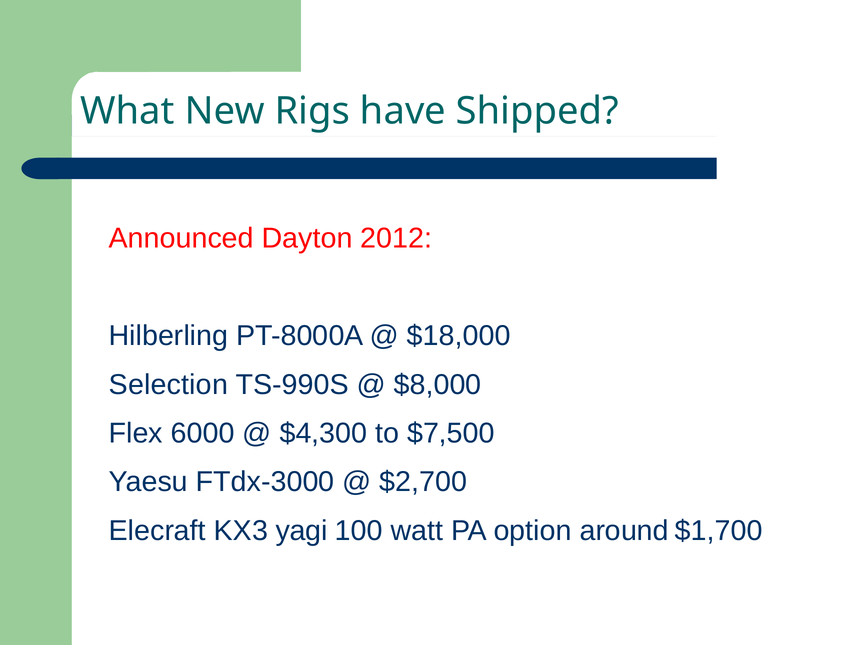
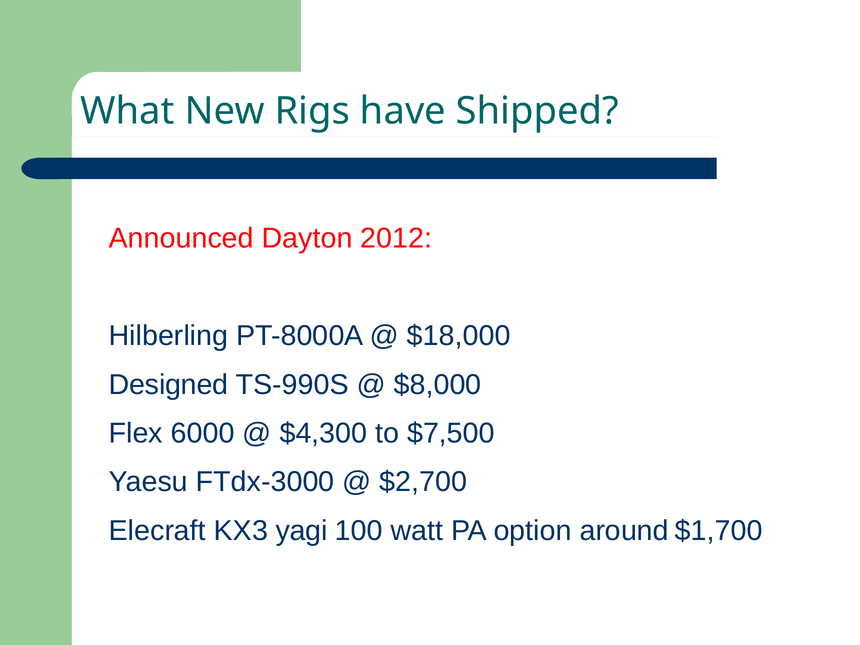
Selection: Selection -> Designed
